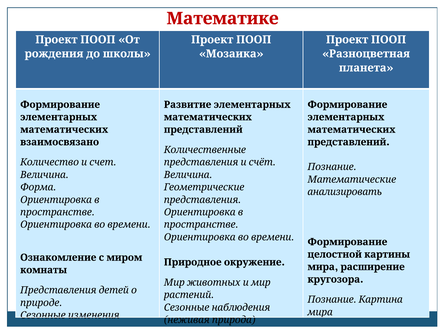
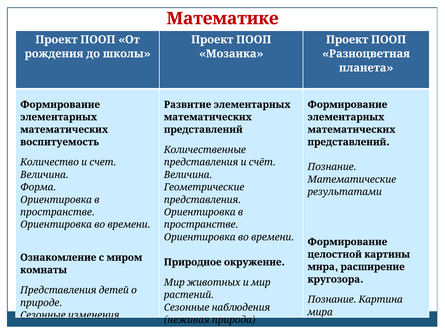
взаимосвязано: взаимосвязано -> воспитуемость
анализировать: анализировать -> результатами
